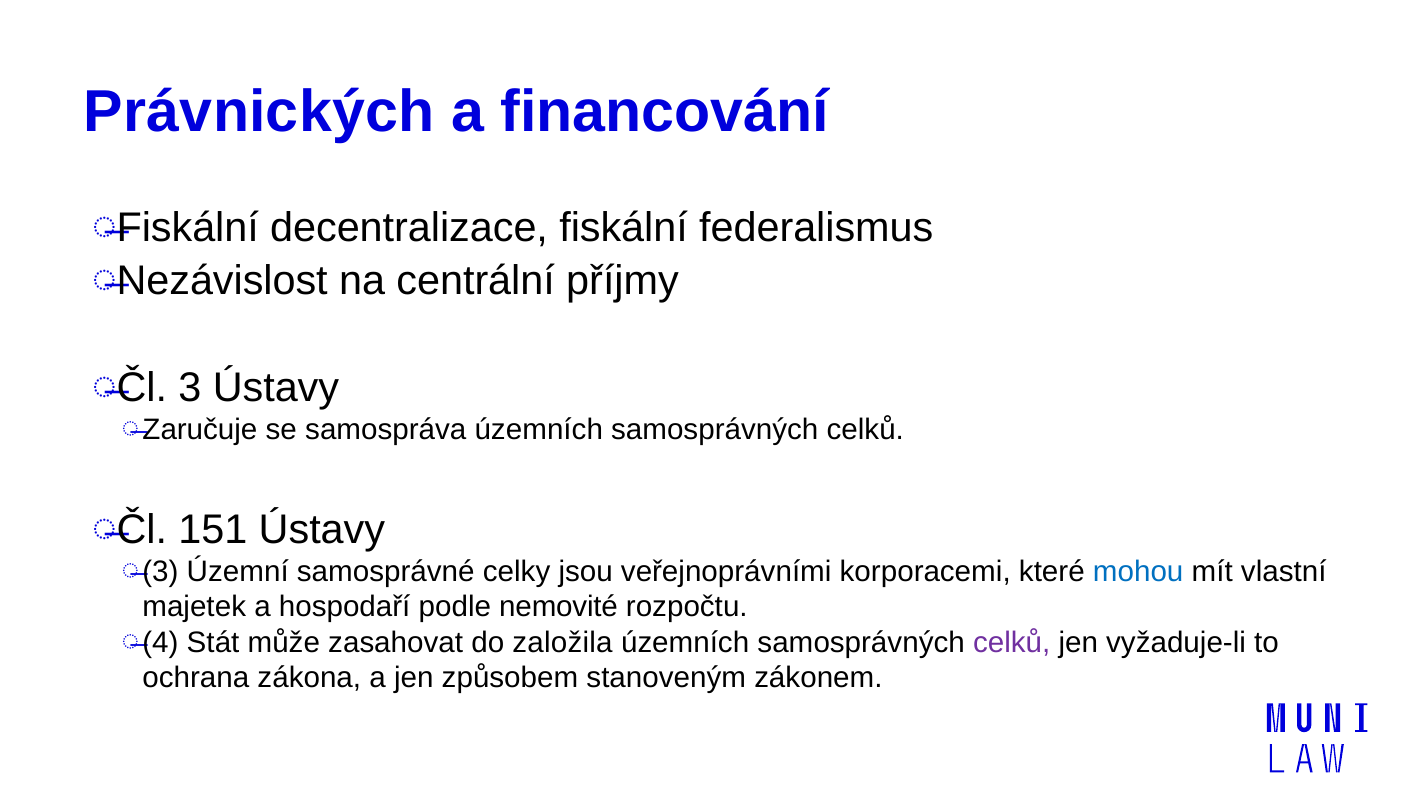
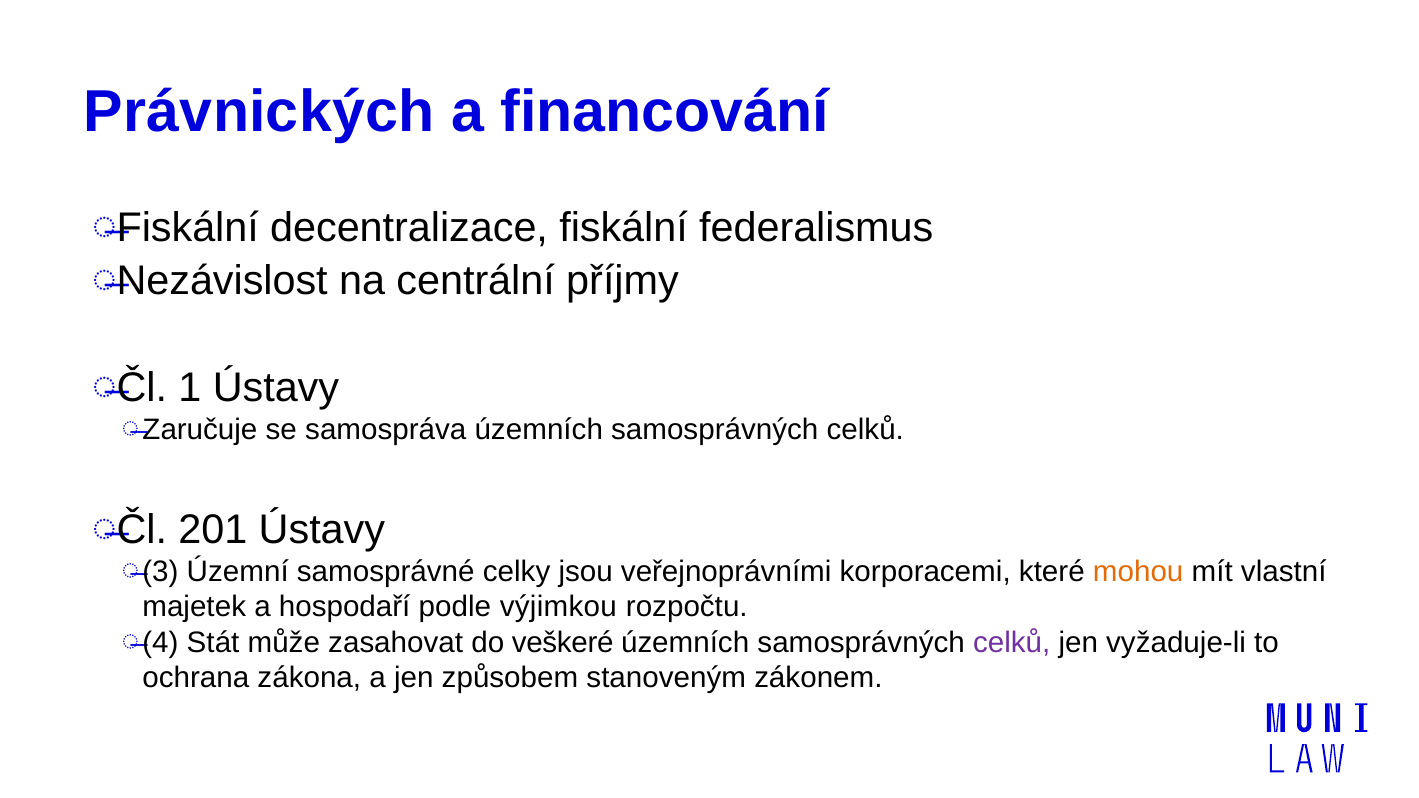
3: 3 -> 1
151: 151 -> 201
mohou colour: blue -> orange
nemovité: nemovité -> výjimkou
založila: založila -> veškeré
